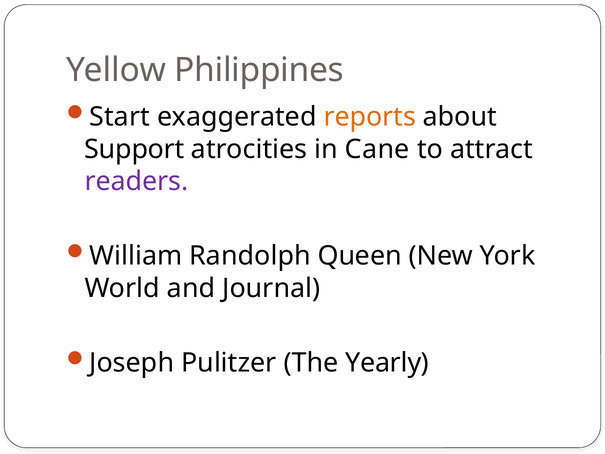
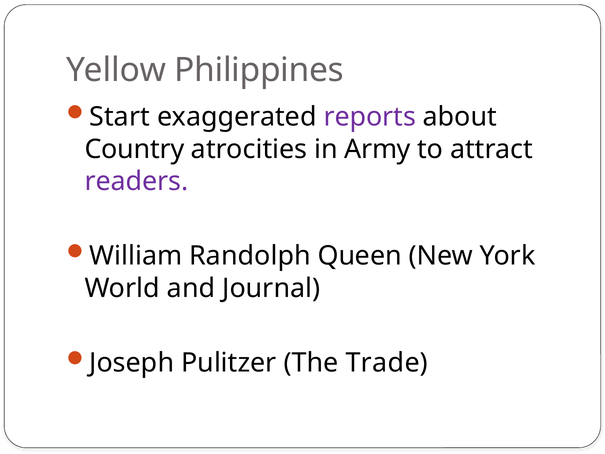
reports colour: orange -> purple
Support: Support -> Country
Cane: Cane -> Army
Yearly: Yearly -> Trade
